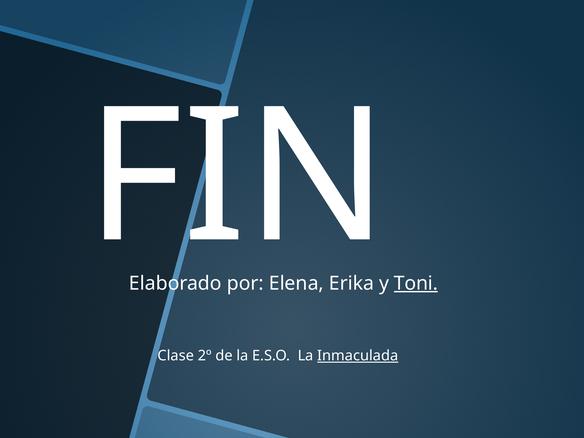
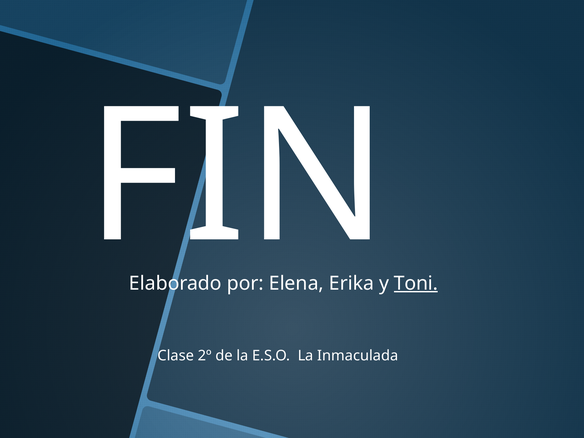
Inmaculada underline: present -> none
